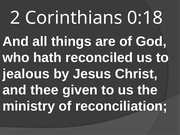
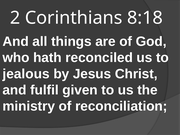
0:18: 0:18 -> 8:18
thee: thee -> fulfil
